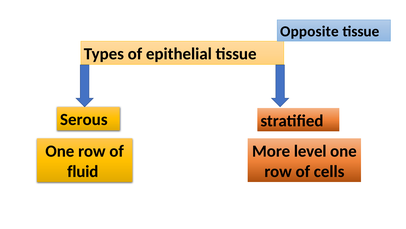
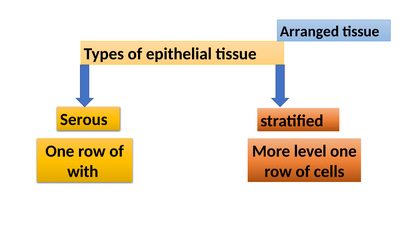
Opposite: Opposite -> Arranged
fluid: fluid -> with
